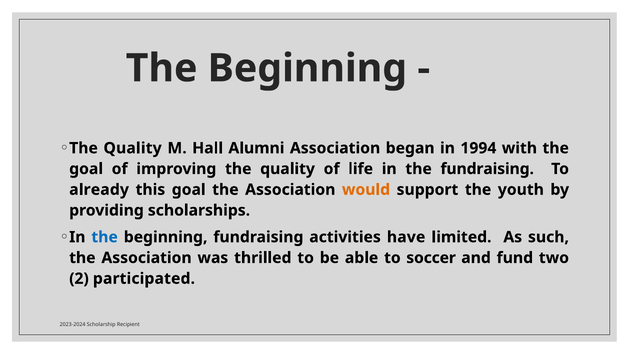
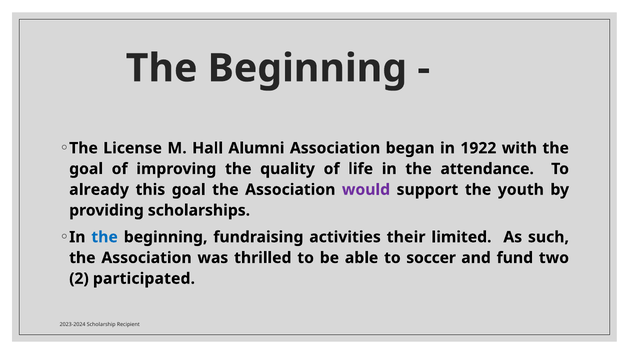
Quality at (133, 148): Quality -> License
1994: 1994 -> 1922
the fundraising: fundraising -> attendance
would colour: orange -> purple
have: have -> their
